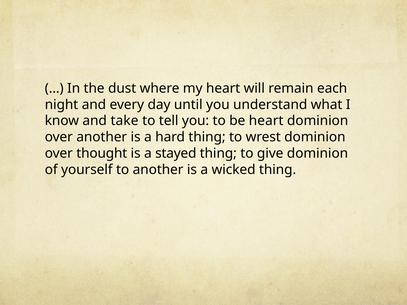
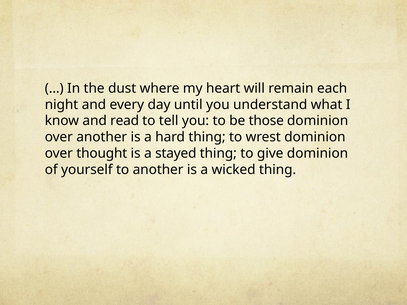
take: take -> read
be heart: heart -> those
